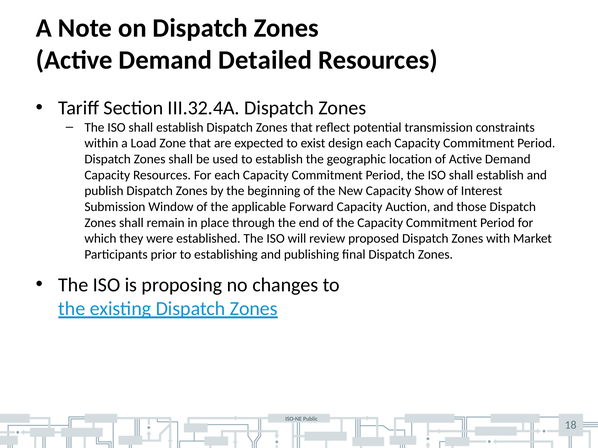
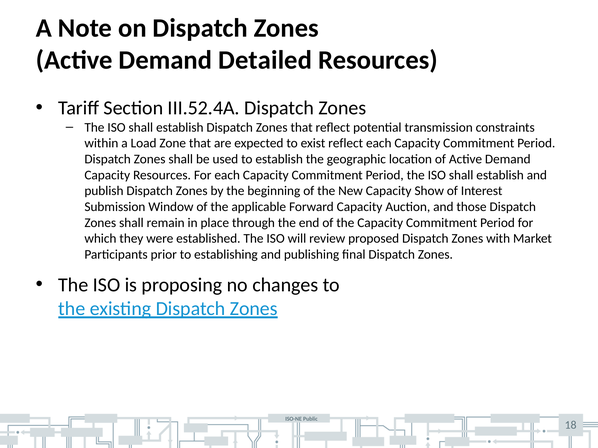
III.32.4A: III.32.4A -> III.52.4A
exist design: design -> reflect
